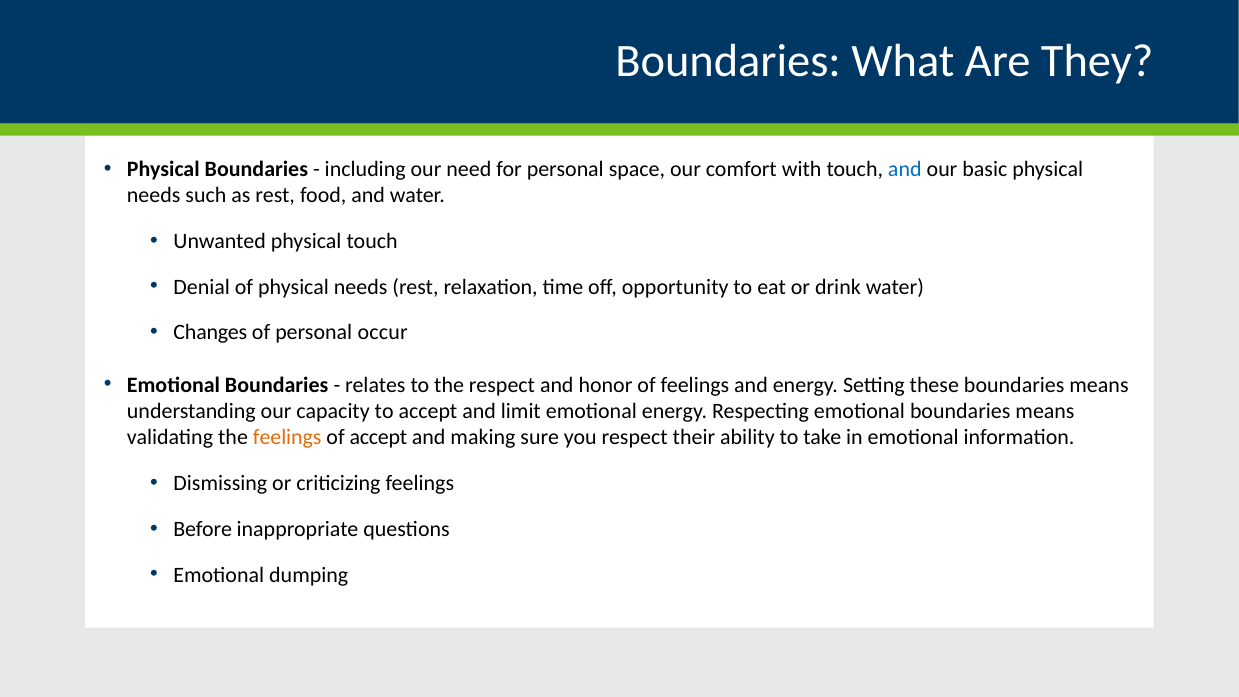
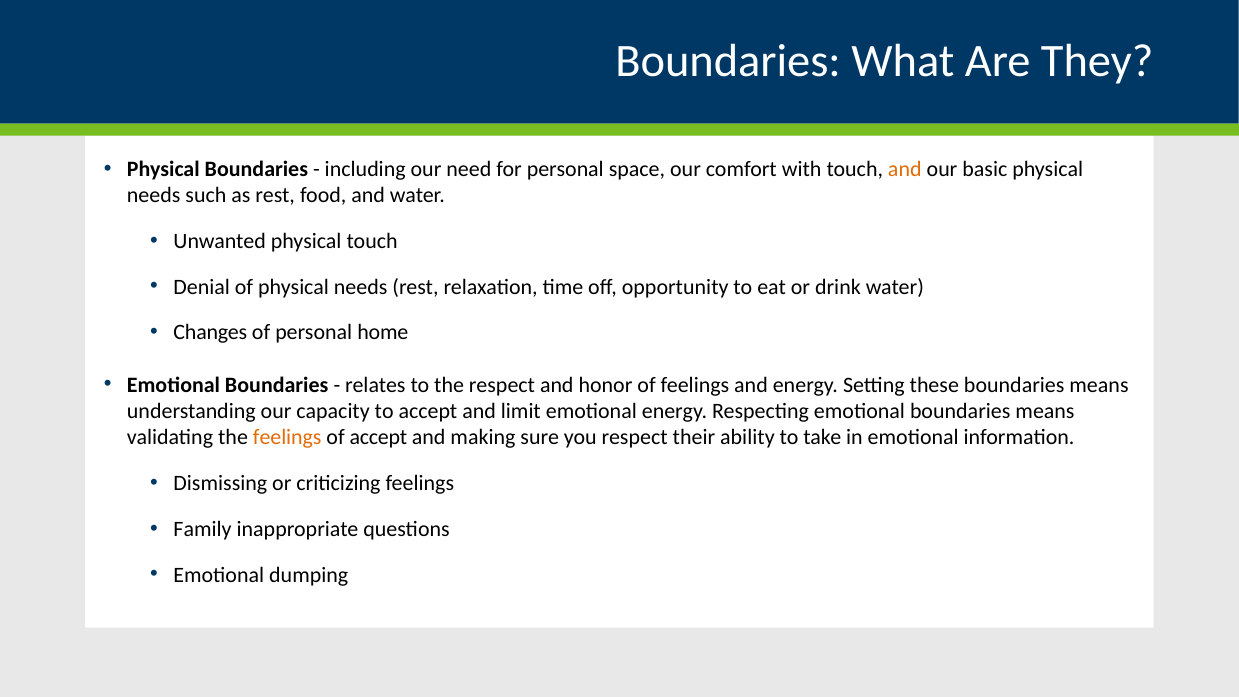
and at (905, 169) colour: blue -> orange
occur: occur -> home
Before: Before -> Family
